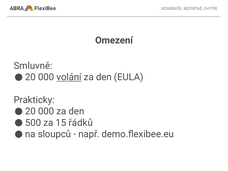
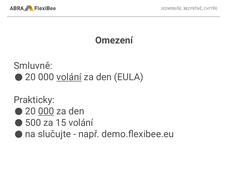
000 at (46, 111) underline: none -> present
15 řádků: řádků -> volání
sloupců: sloupců -> slučujte
